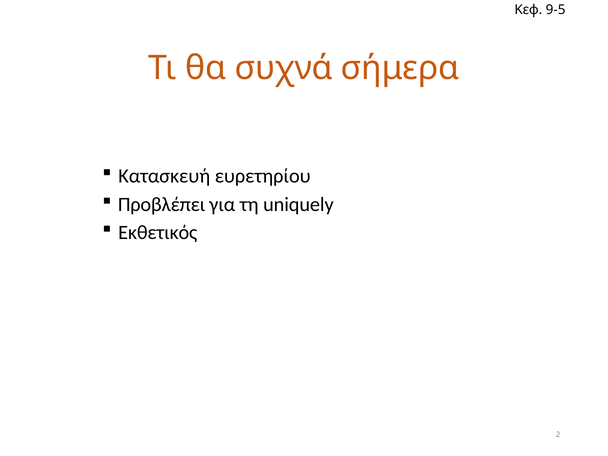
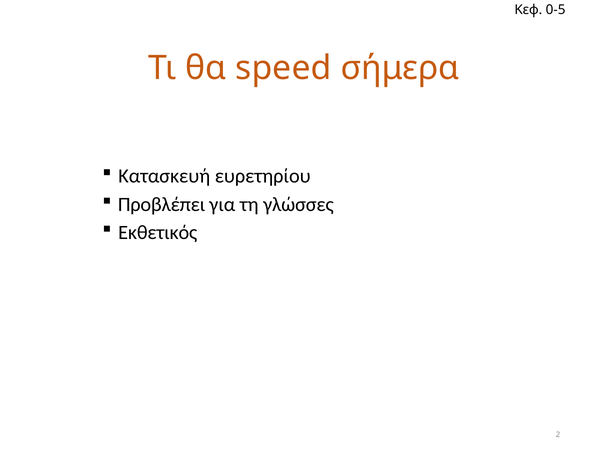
9-5: 9-5 -> 0-5
συχνά: συχνά -> speed
uniquely: uniquely -> γλώσσες
